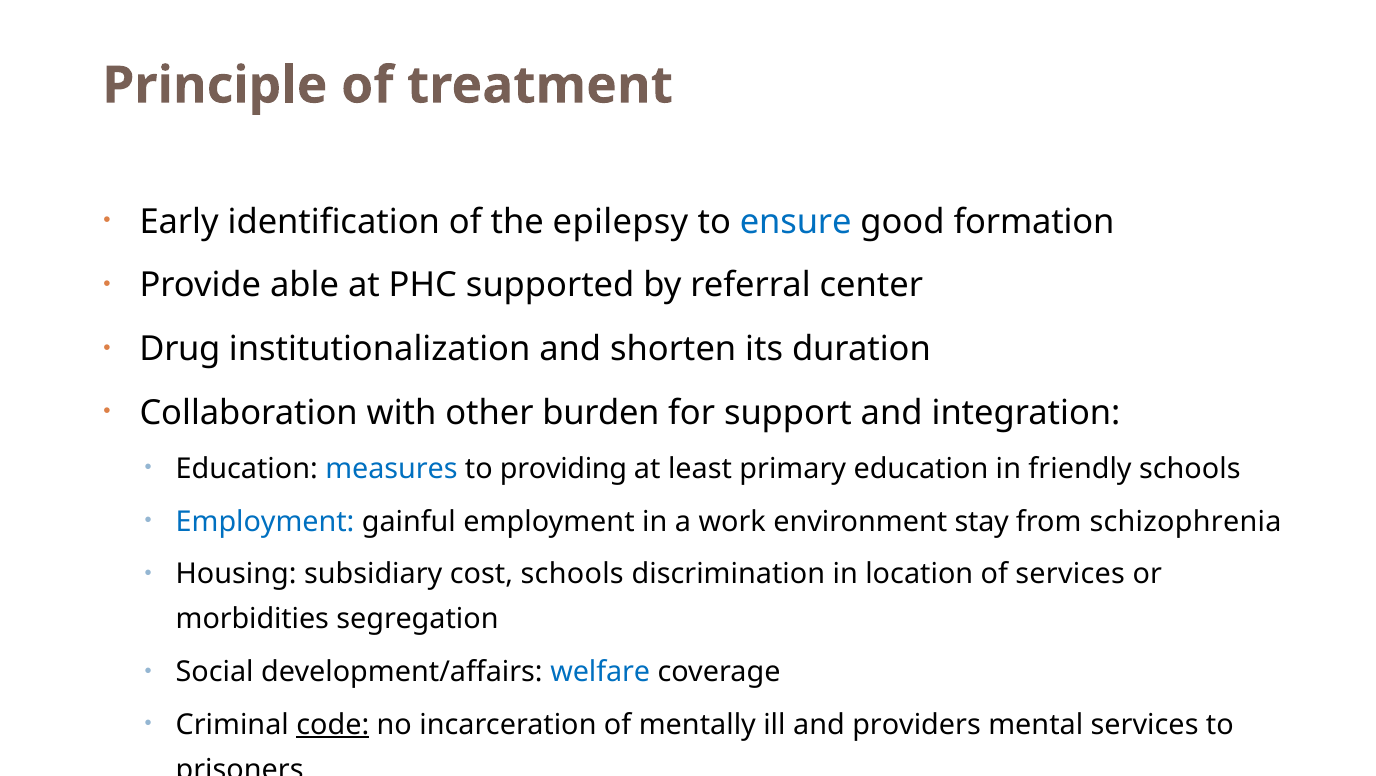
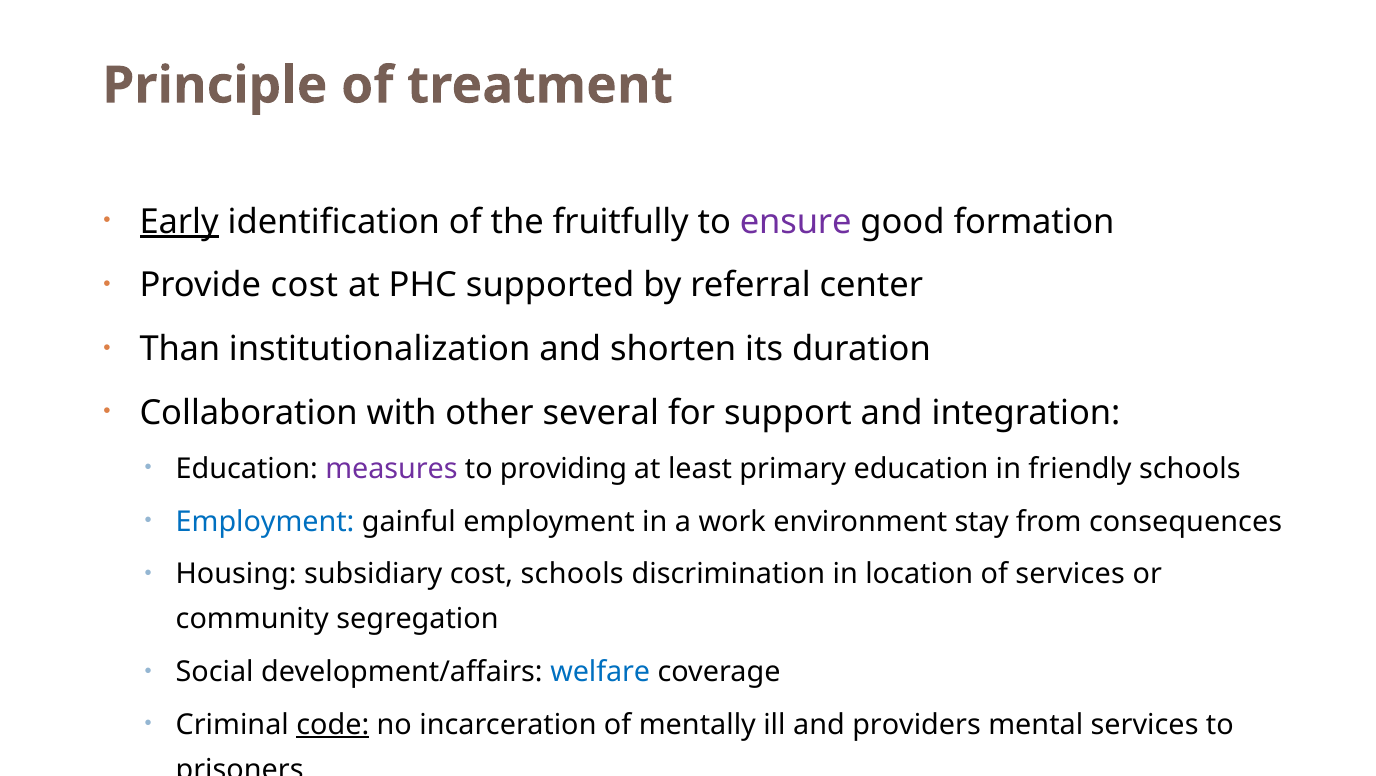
Early underline: none -> present
epilepsy: epilepsy -> fruitfully
ensure colour: blue -> purple
Provide able: able -> cost
Drug: Drug -> Than
burden: burden -> several
measures colour: blue -> purple
schizophrenia: schizophrenia -> consequences
morbidities: morbidities -> community
